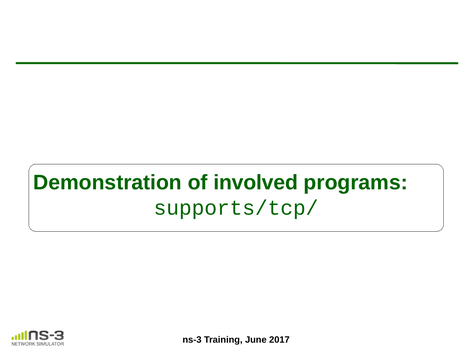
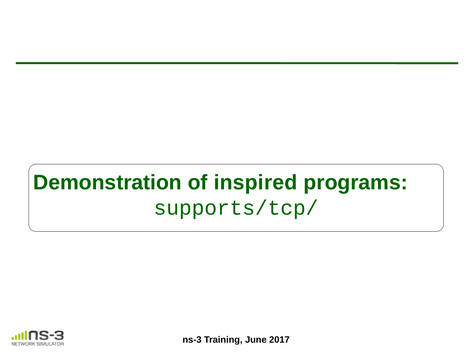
involved: involved -> inspired
